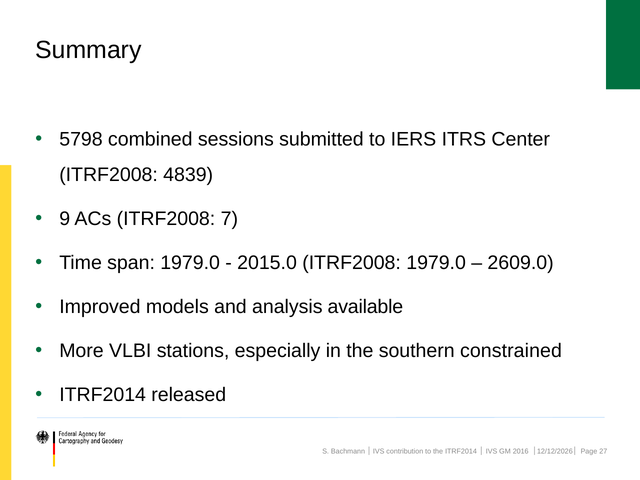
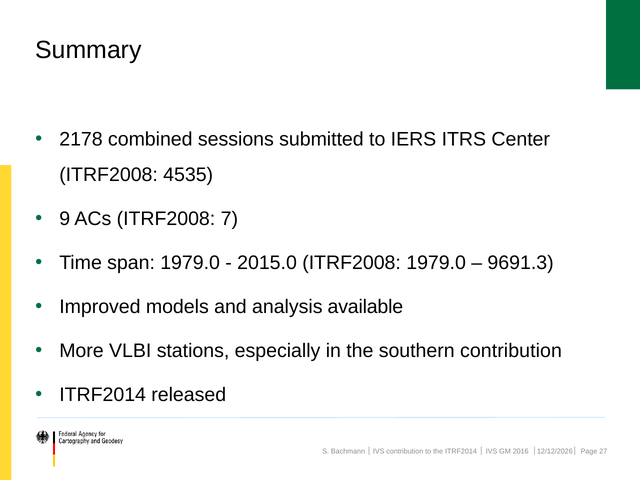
5798: 5798 -> 2178
4839: 4839 -> 4535
2609.0: 2609.0 -> 9691.3
southern constrained: constrained -> contribution
